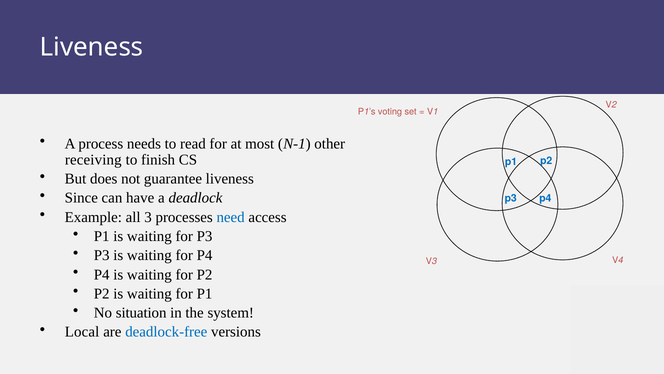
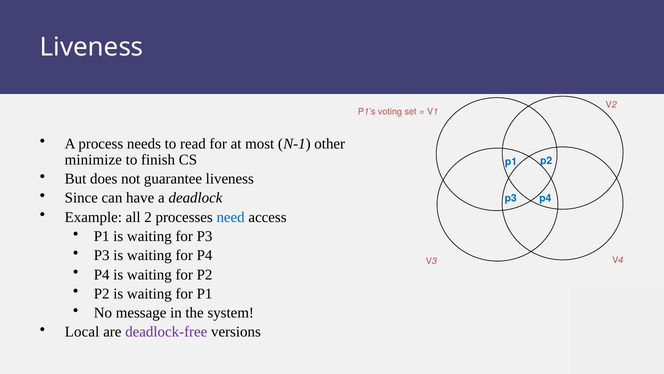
receiving: receiving -> minimize
3: 3 -> 2
situation: situation -> message
deadlock-free colour: blue -> purple
